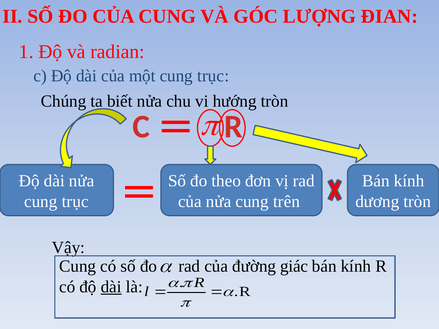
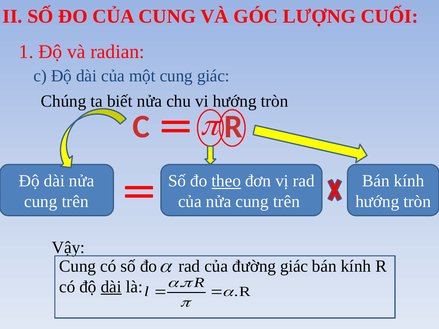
ĐIAN: ĐIAN -> CUỐI
một cung trục: trục -> giác
theo underline: none -> present
trục at (75, 202): trục -> trên
dương at (377, 202): dương -> hướng
